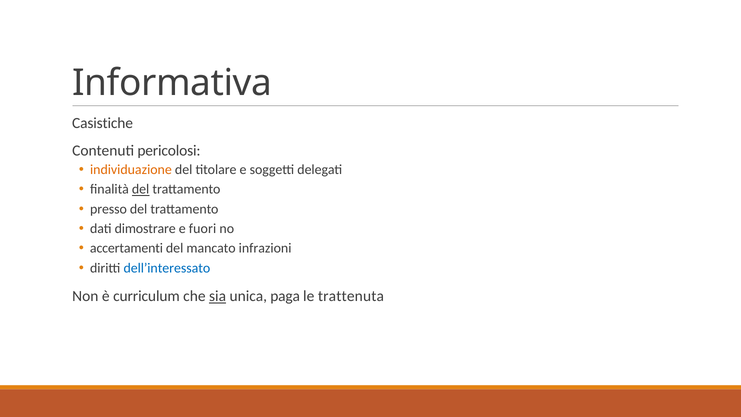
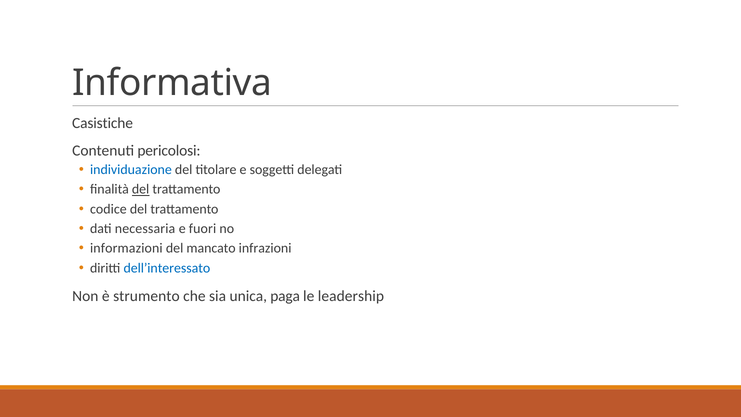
individuazione colour: orange -> blue
presso: presso -> codice
dimostrare: dimostrare -> necessaria
accertamenti: accertamenti -> informazioni
curriculum: curriculum -> strumento
sia underline: present -> none
trattenuta: trattenuta -> leadership
